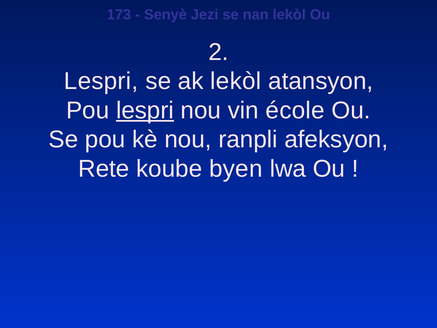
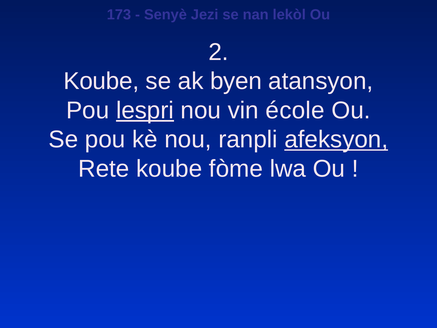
Lespri at (101, 81): Lespri -> Koube
ak lekòl: lekòl -> byen
afeksyon underline: none -> present
byen: byen -> fòme
